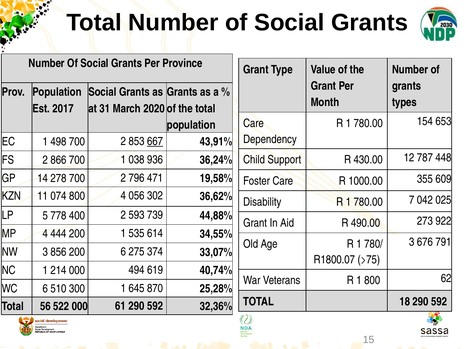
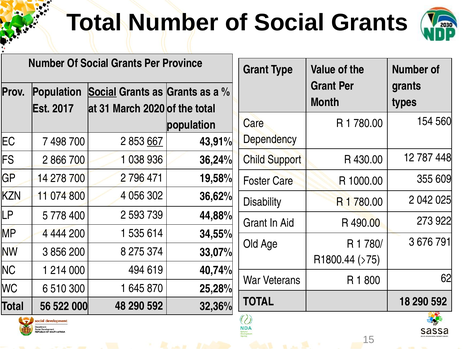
Social at (102, 92) underline: none -> present
653: 653 -> 560
EC 1: 1 -> 7
780.00 7: 7 -> 2
200 6: 6 -> 8
R1800.07: R1800.07 -> R1800.44
61: 61 -> 48
